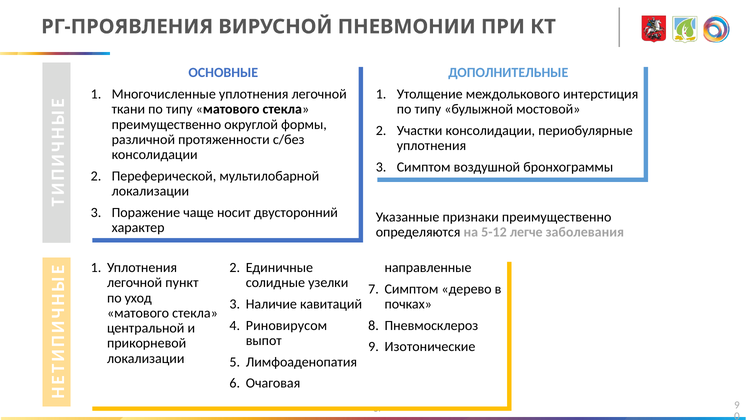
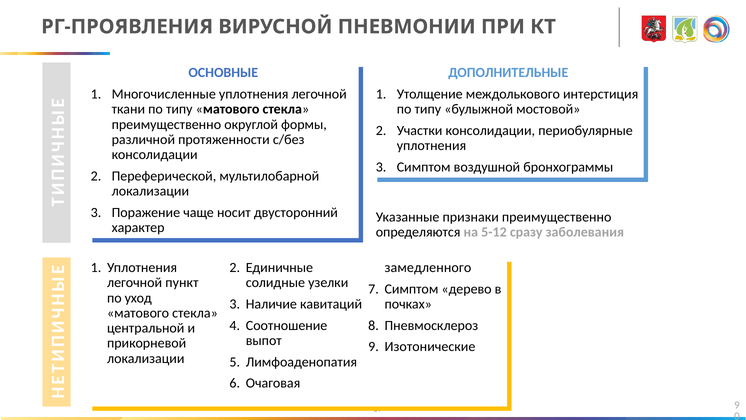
легче: легче -> сразу
направленные: направленные -> замедленного
Риновирусом: Риновирусом -> Соотношение
